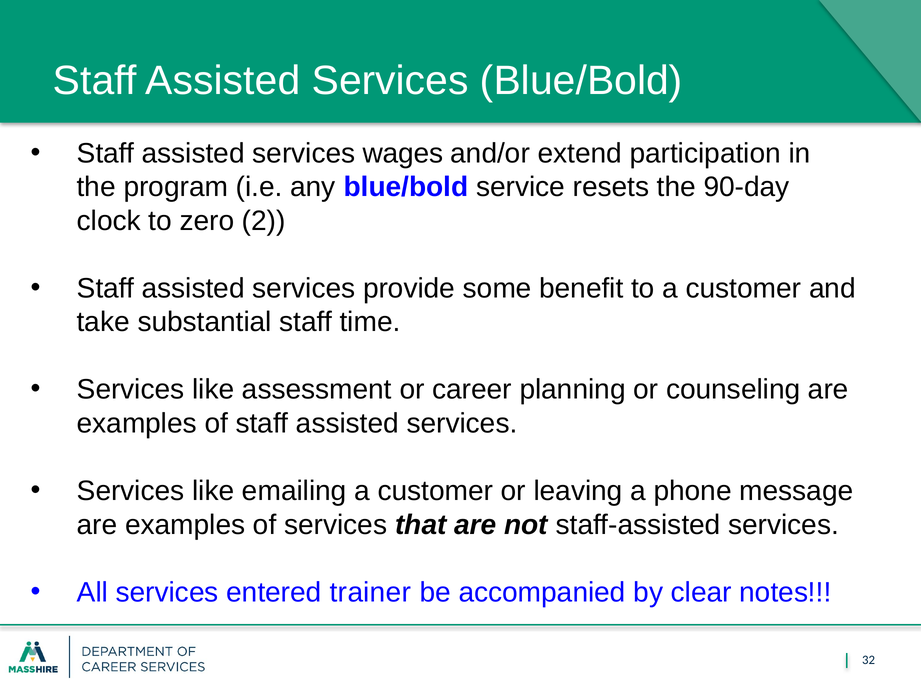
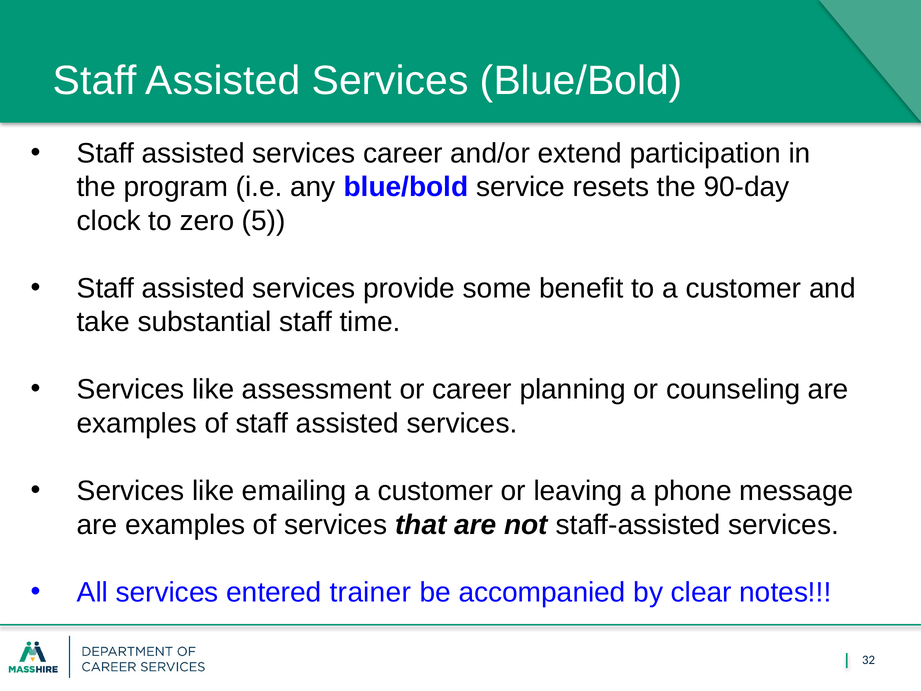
services wages: wages -> career
2: 2 -> 5
